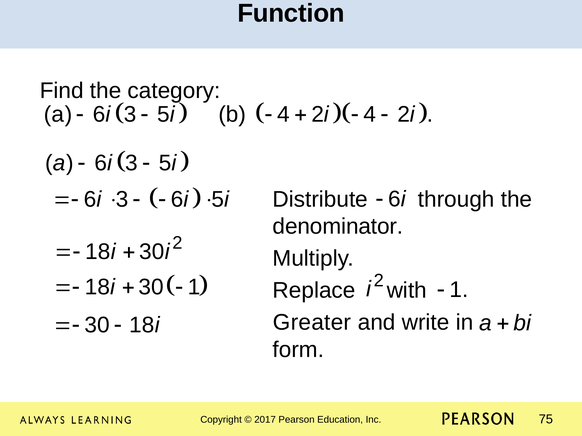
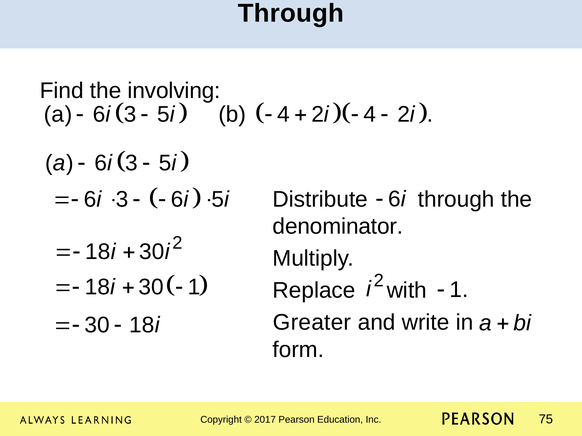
Function at (291, 13): Function -> Through
category: category -> involving
